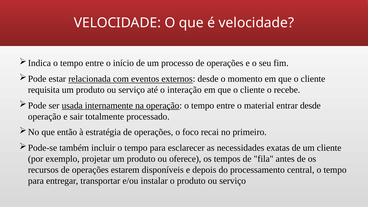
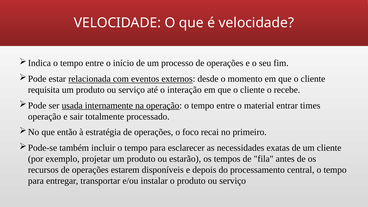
entrar desde: desde -> times
oferece: oferece -> estarão
